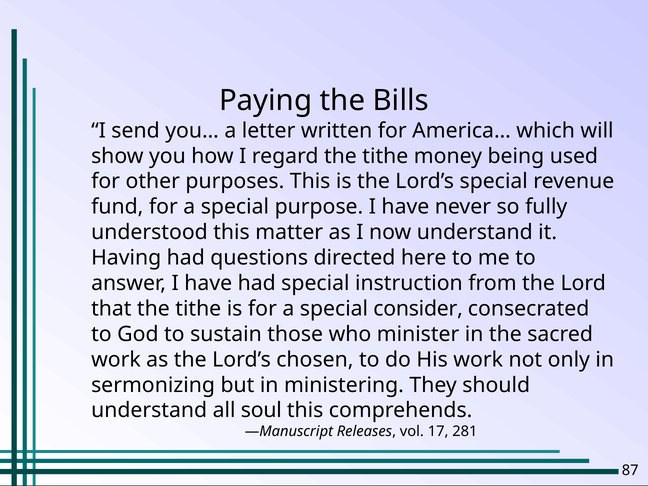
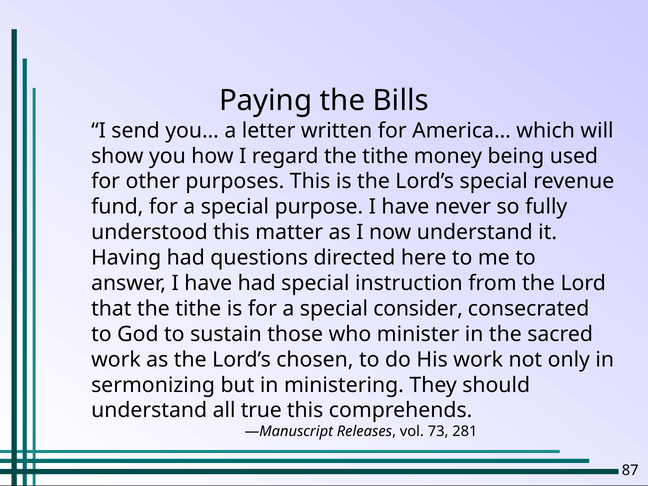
soul: soul -> true
17: 17 -> 73
